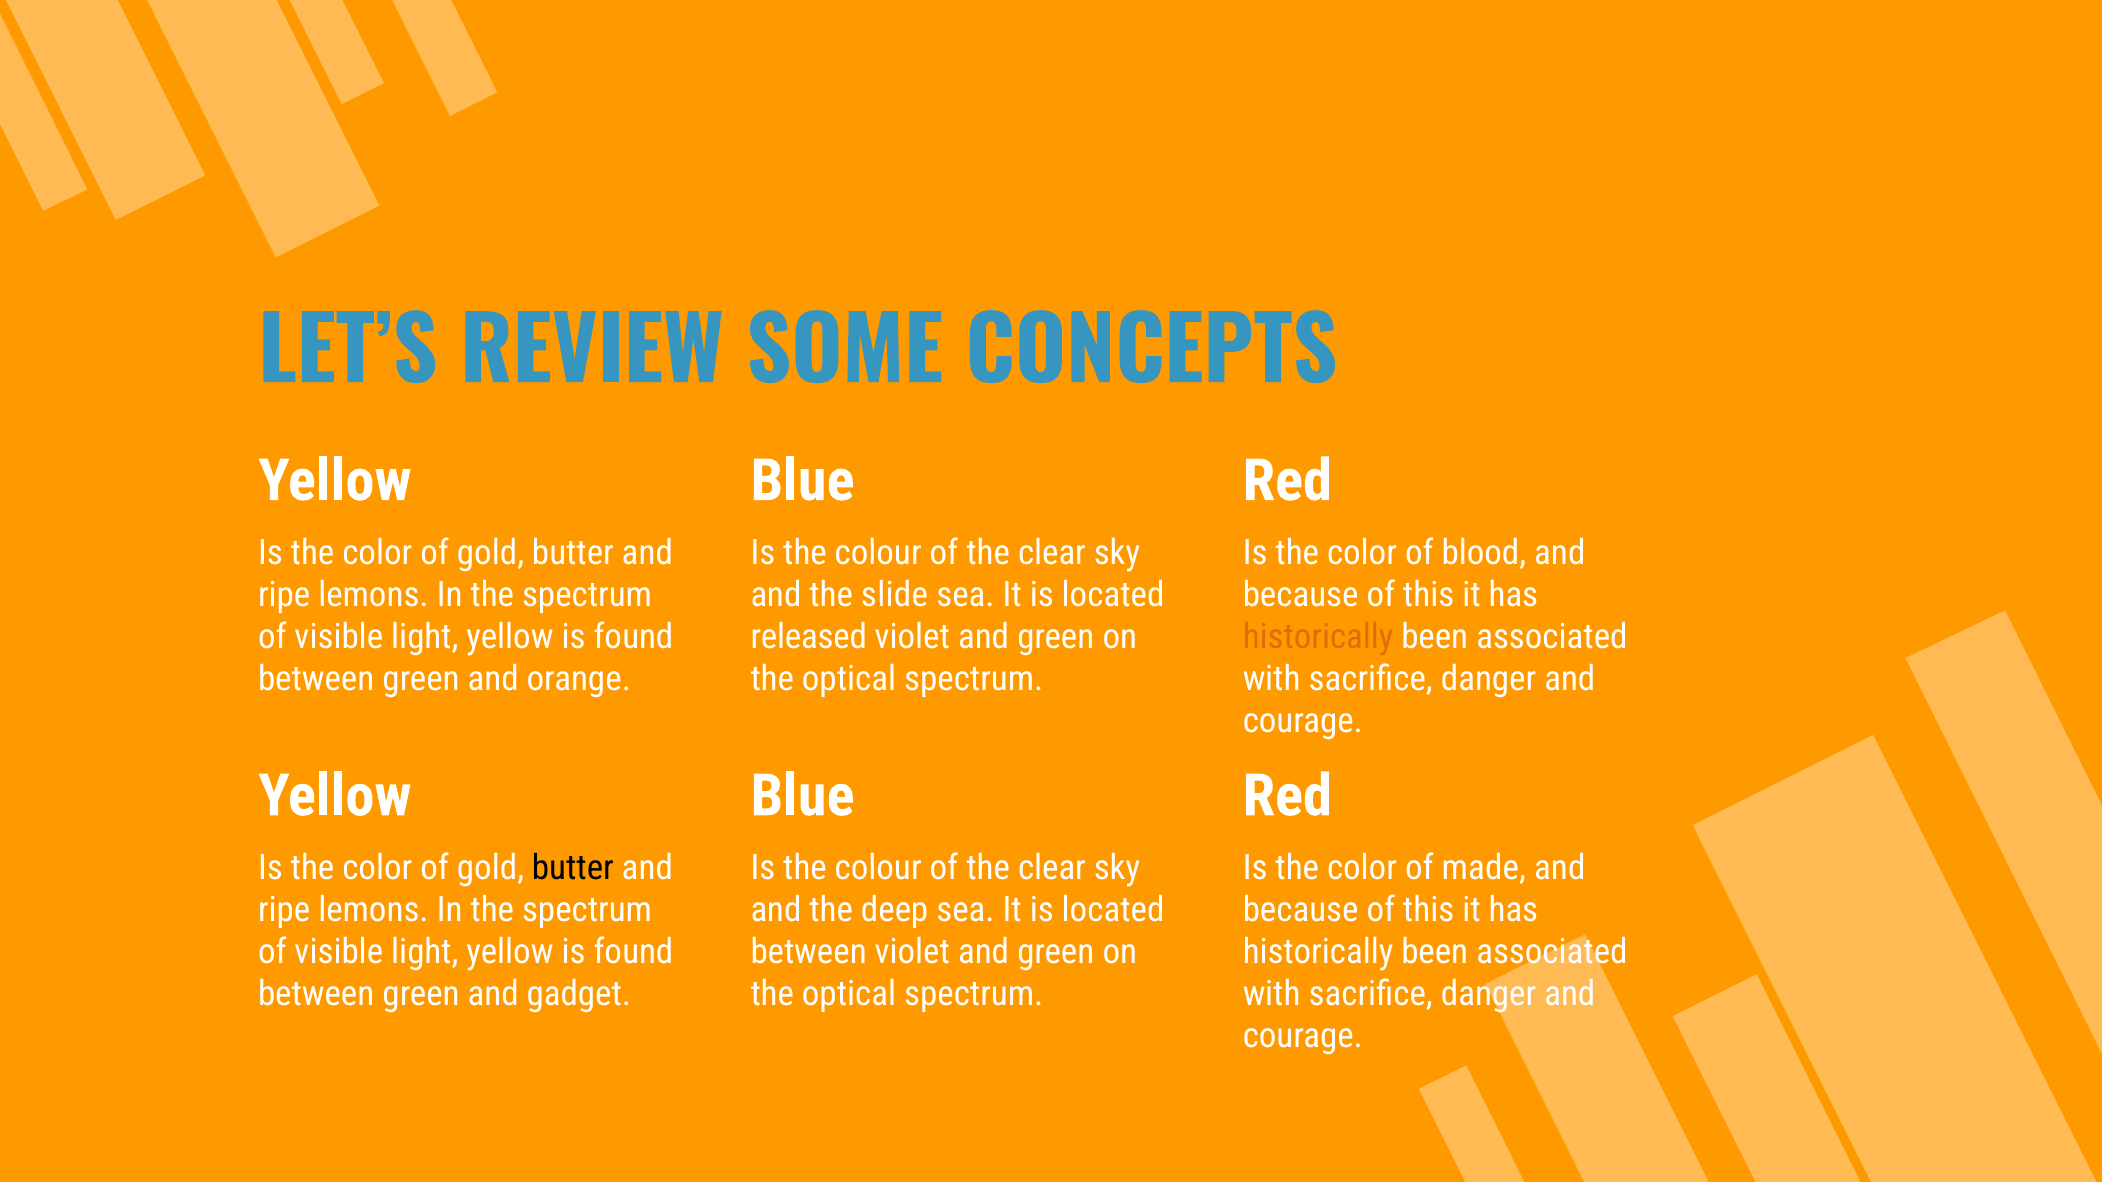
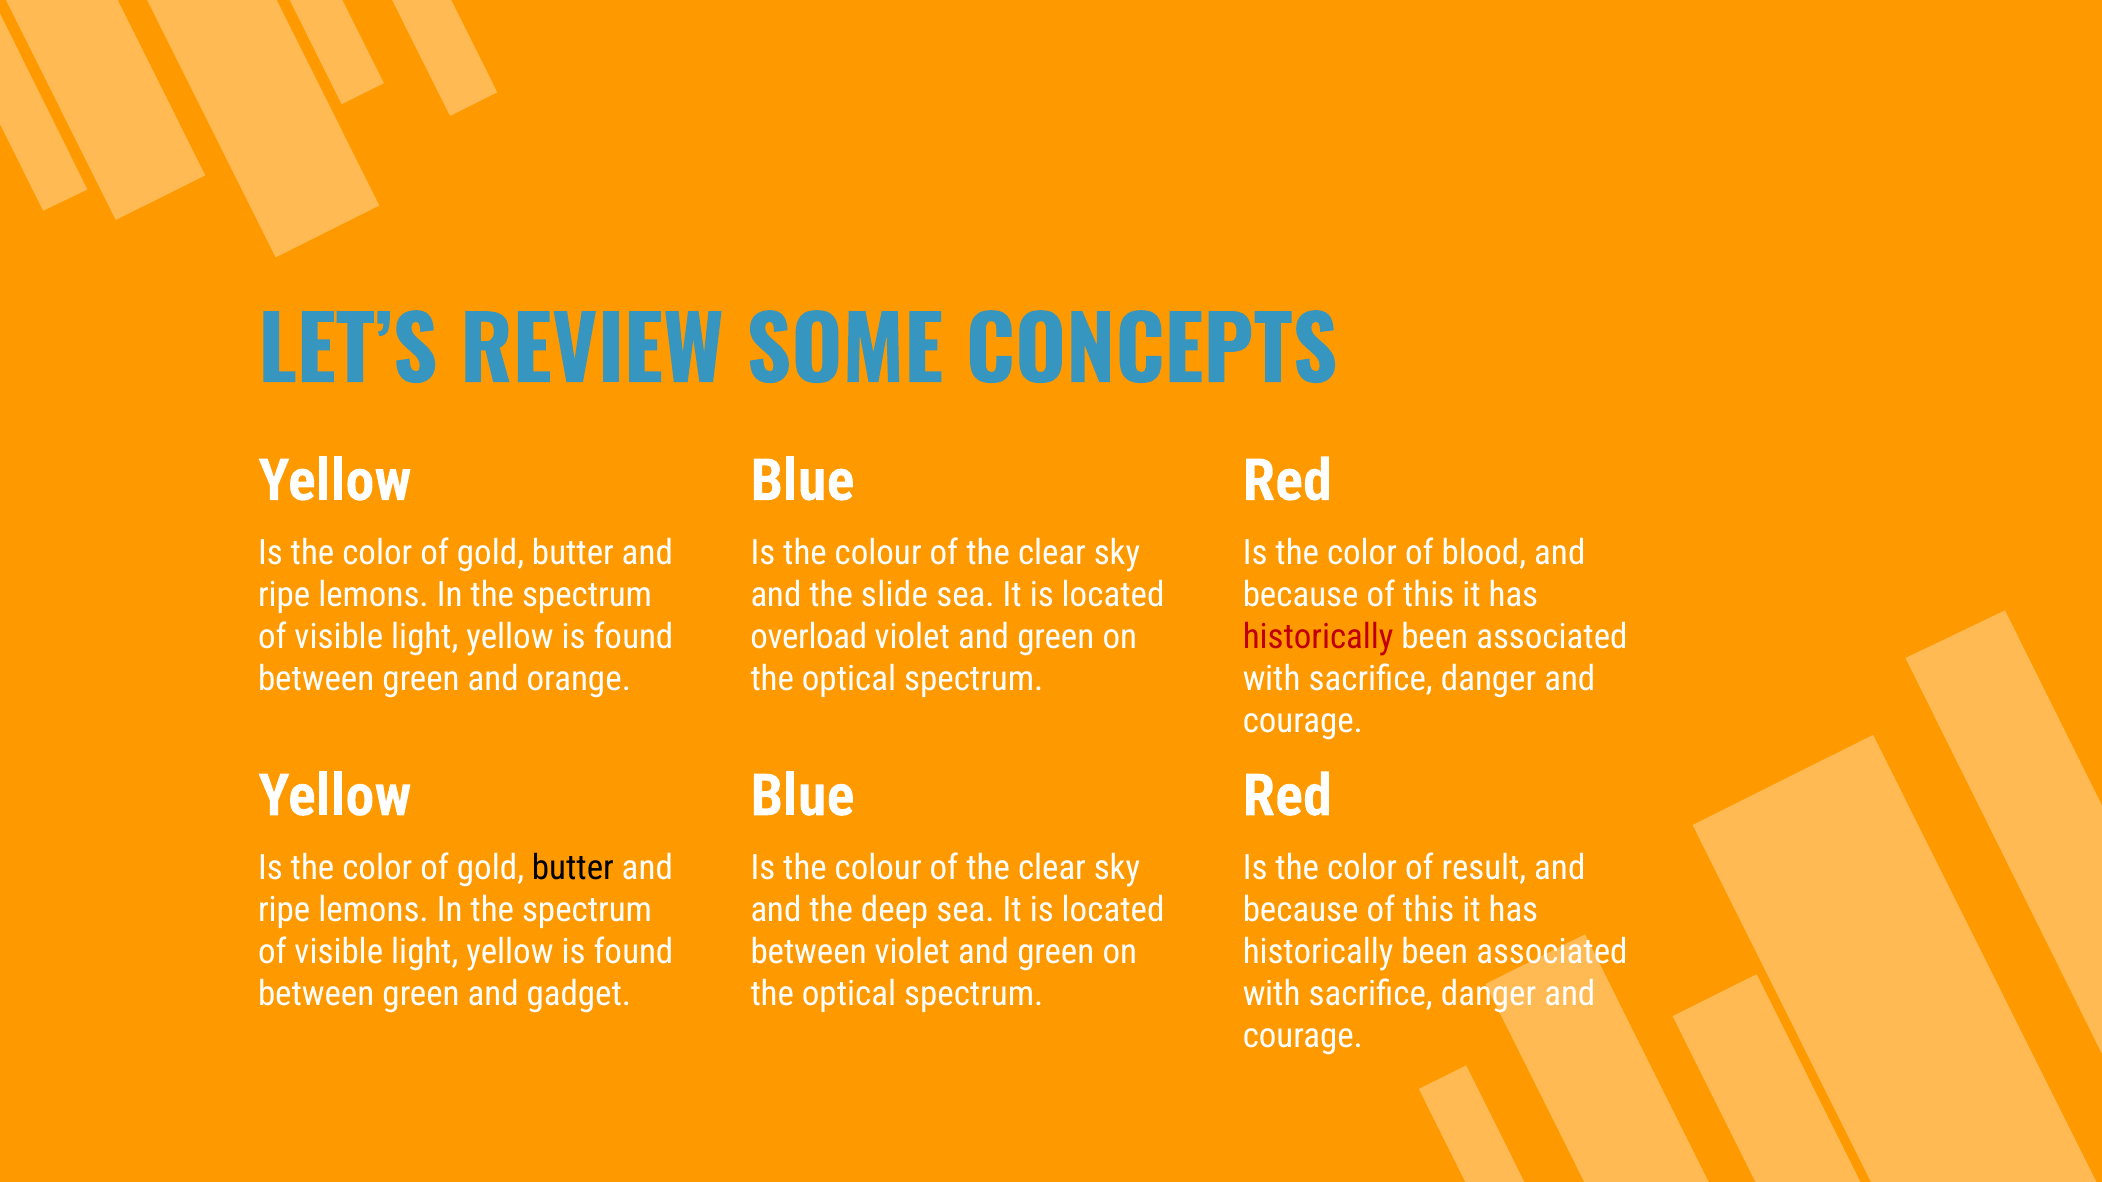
released: released -> overload
historically at (1318, 637) colour: orange -> red
made: made -> result
